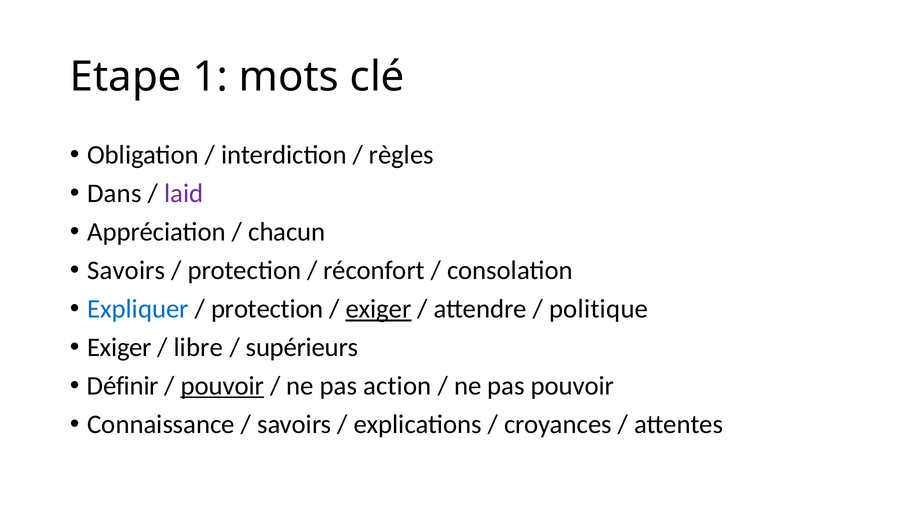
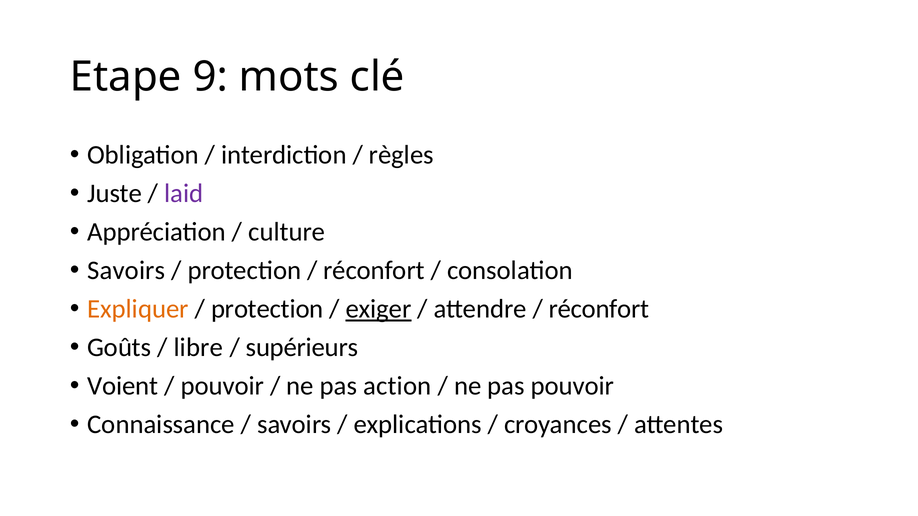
1: 1 -> 9
Dans: Dans -> Juste
chacun: chacun -> culture
Expliquer colour: blue -> orange
politique at (599, 309): politique -> réconfort
Exiger at (119, 348): Exiger -> Goûts
Définir: Définir -> Voient
pouvoir at (222, 386) underline: present -> none
